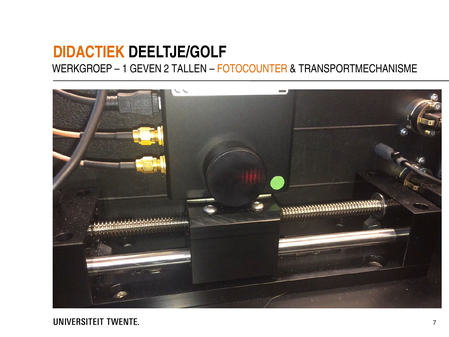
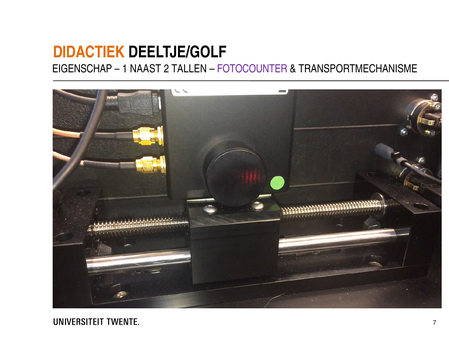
WERKGROEP: WERKGROEP -> EIGENSCHAP
GEVEN: GEVEN -> NAAST
FOTOCOUNTER colour: orange -> purple
